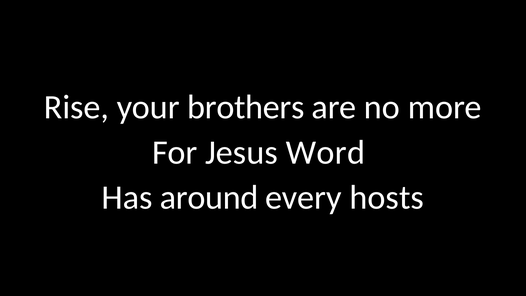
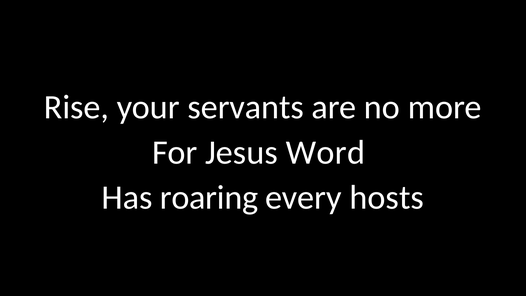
brothers: brothers -> servants
around: around -> roaring
